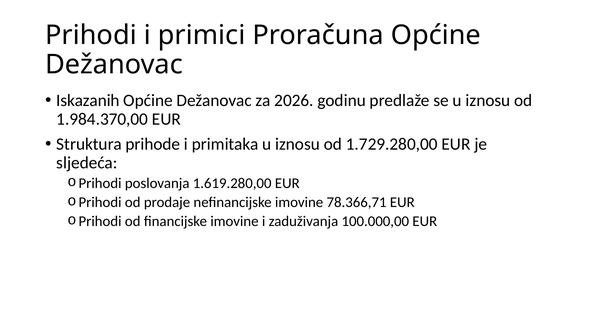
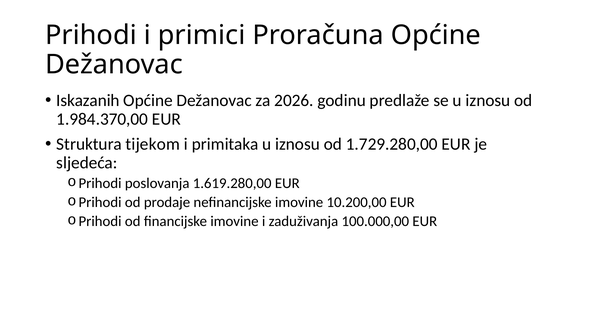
prihode: prihode -> tijekom
78.366,71: 78.366,71 -> 10.200,00
